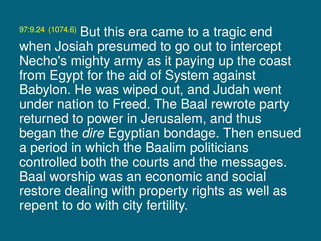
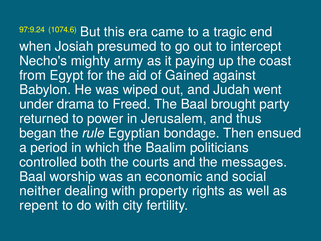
System: System -> Gained
nation: nation -> drama
rewrote: rewrote -> brought
dire: dire -> rule
restore: restore -> neither
